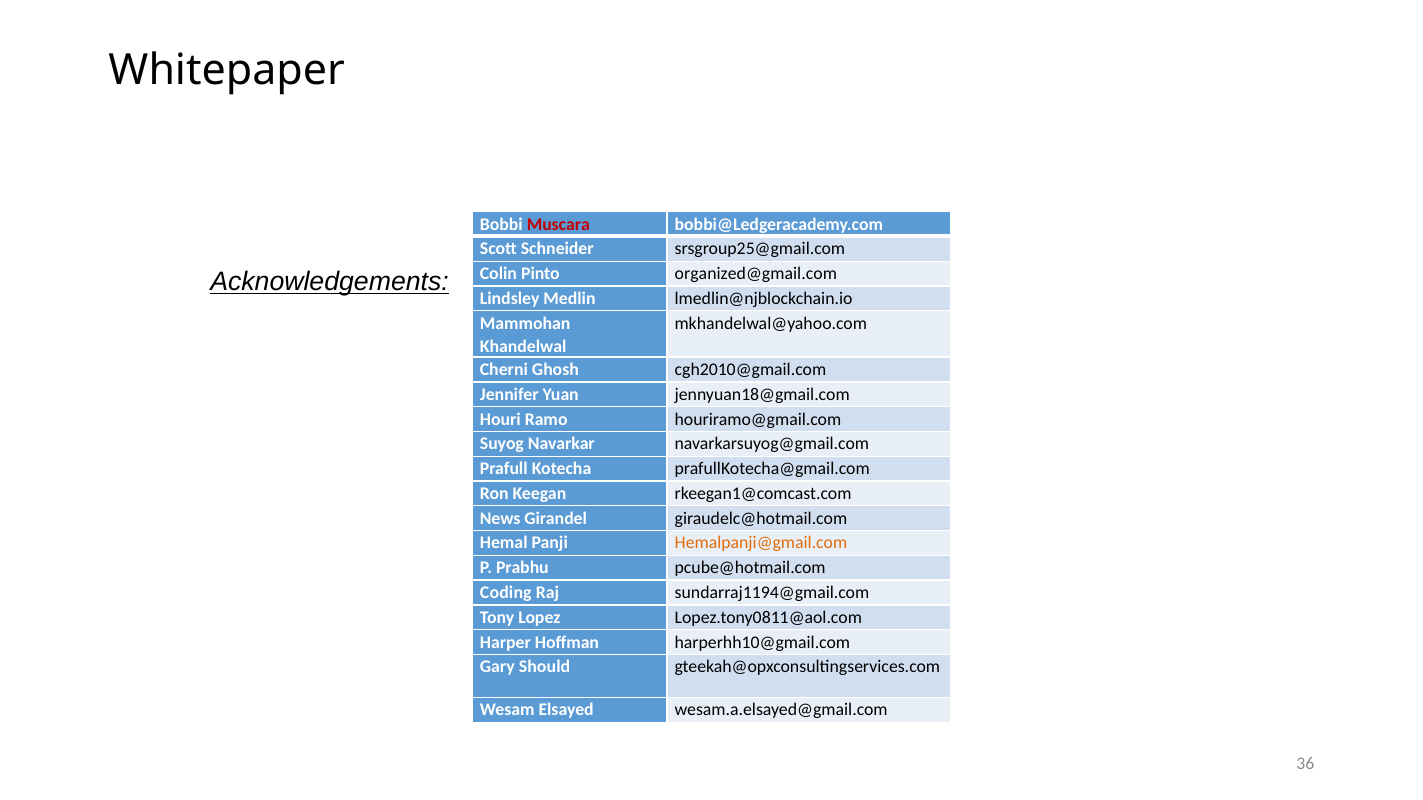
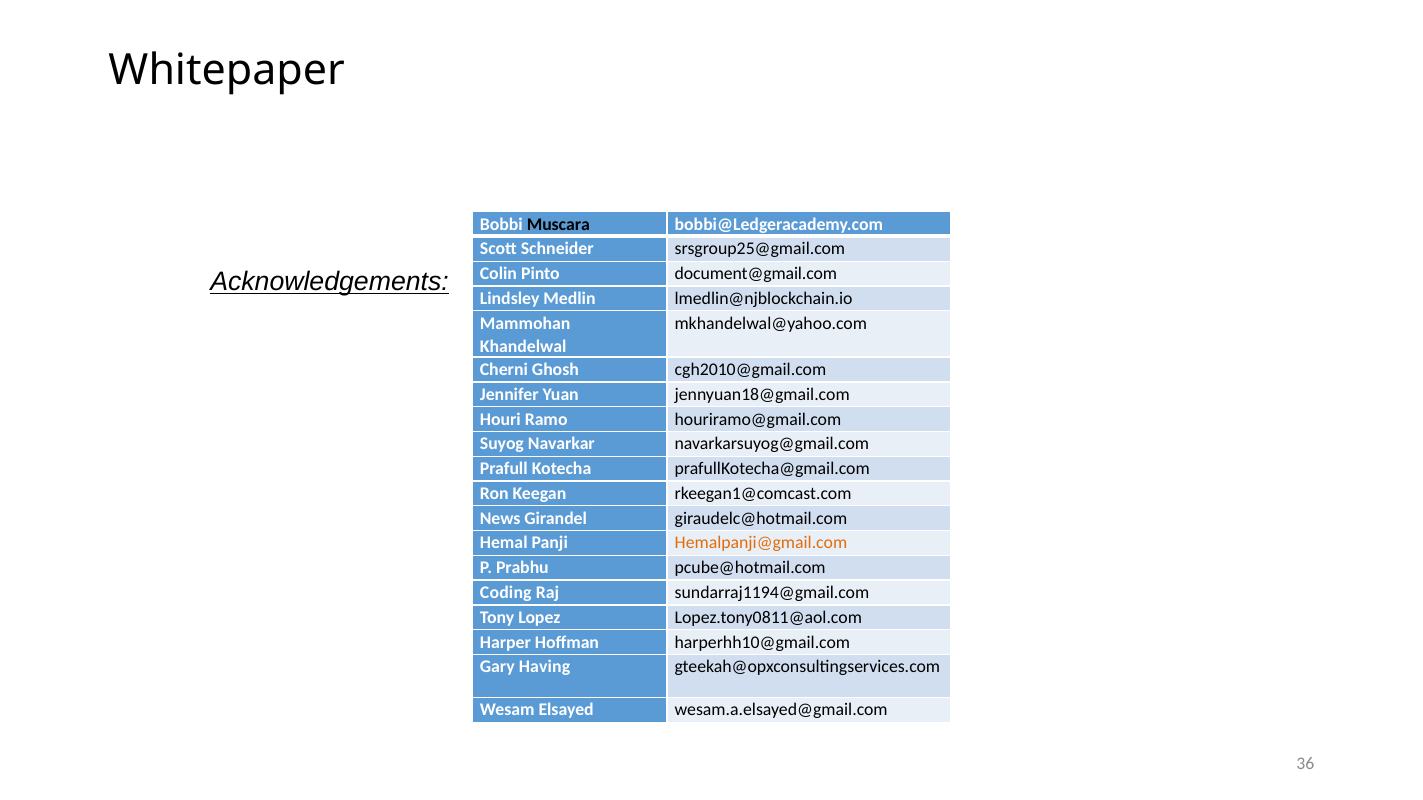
Muscara colour: red -> black
organized@gmail.com: organized@gmail.com -> document@gmail.com
Should: Should -> Having
